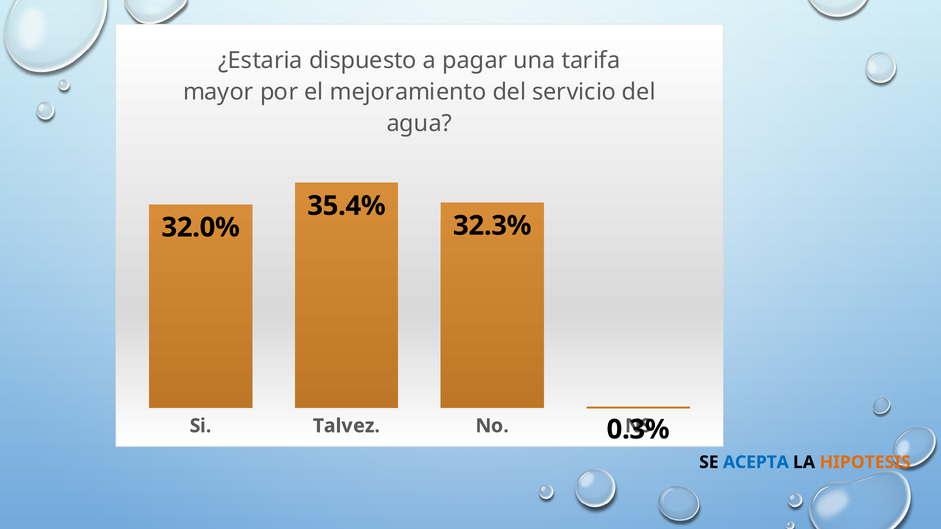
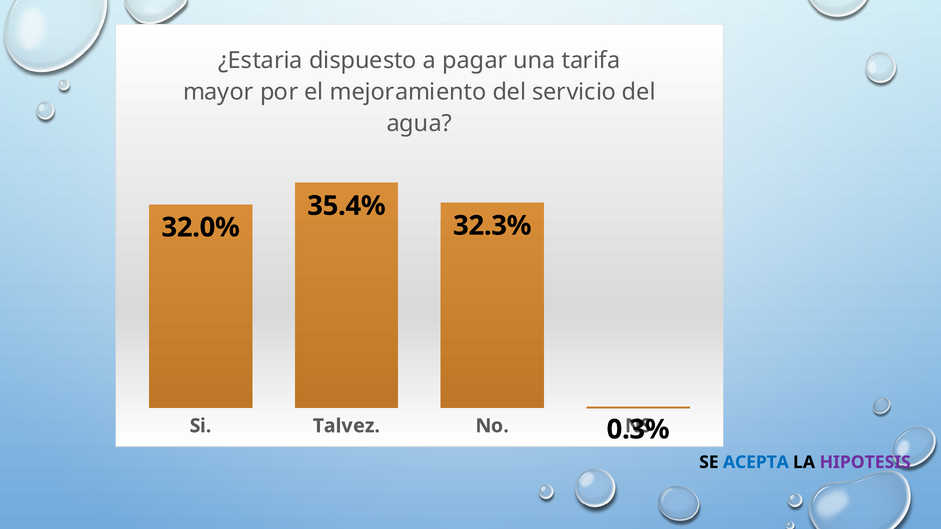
HIPOTESIS colour: orange -> purple
